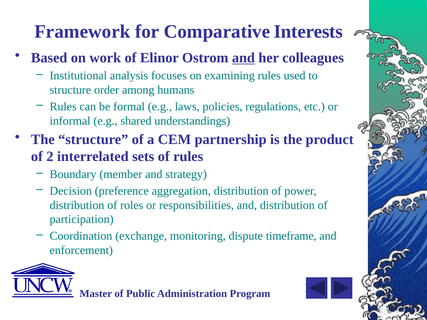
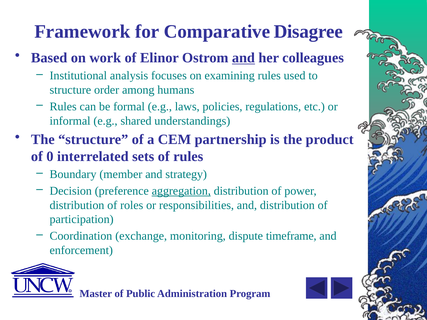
Interests: Interests -> Disagree
2: 2 -> 0
aggregation underline: none -> present
